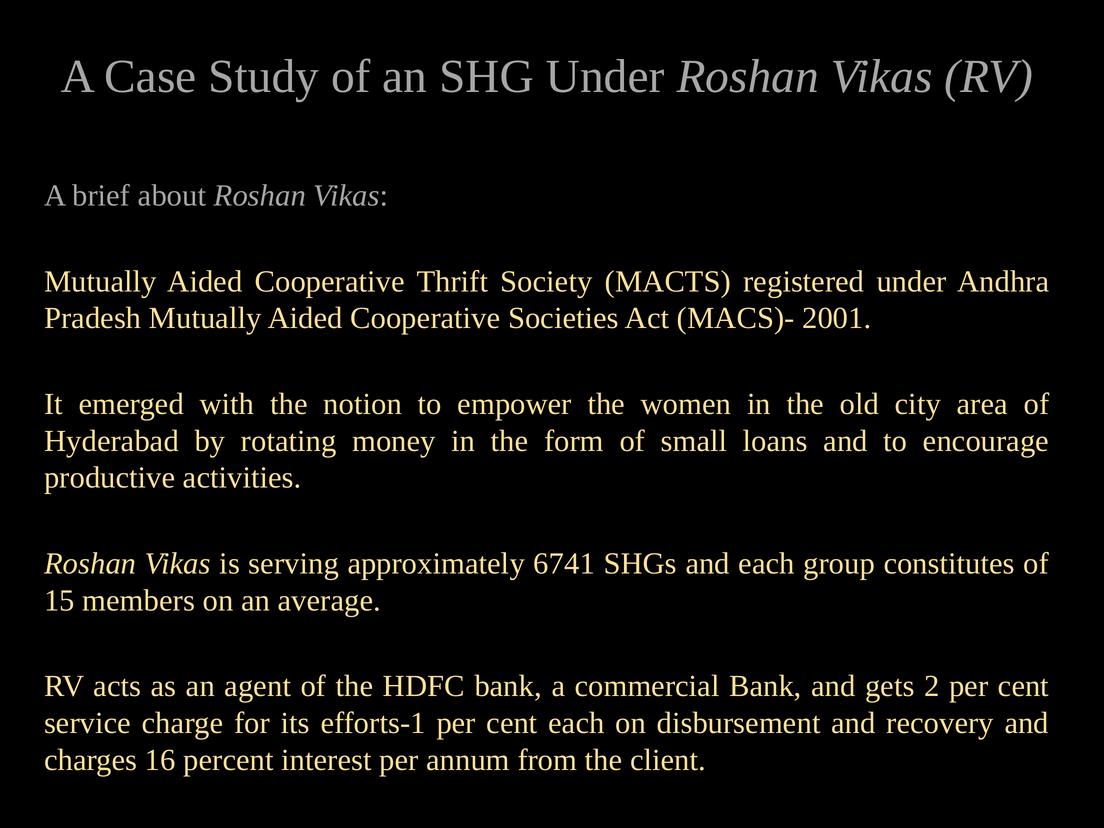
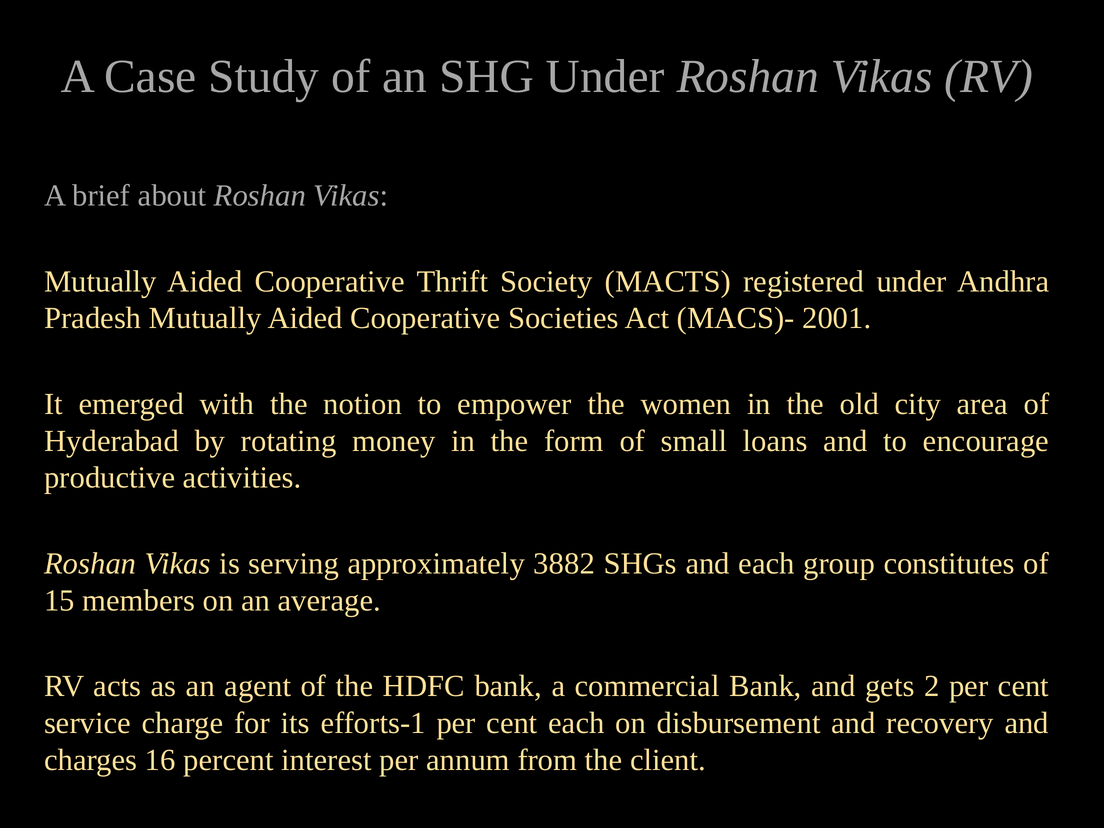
6741: 6741 -> 3882
